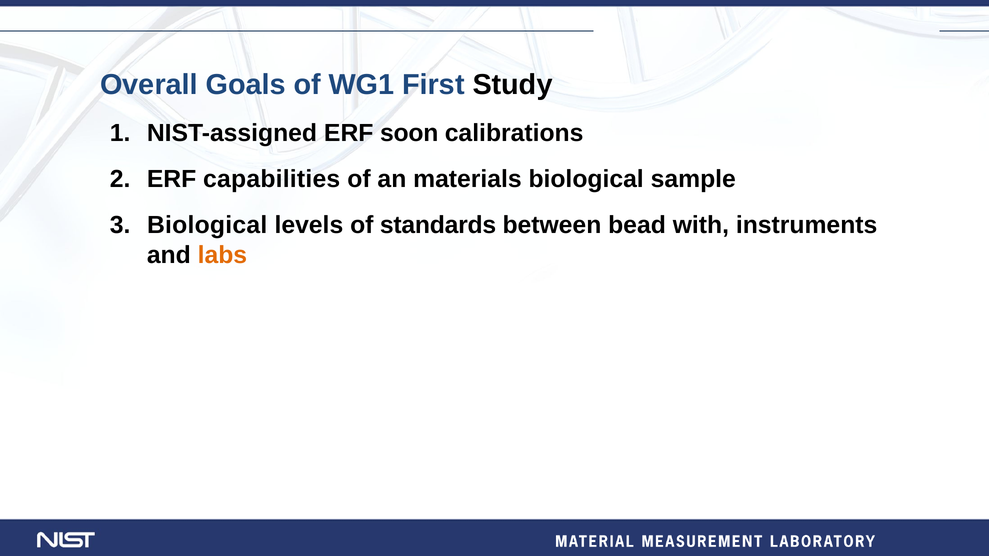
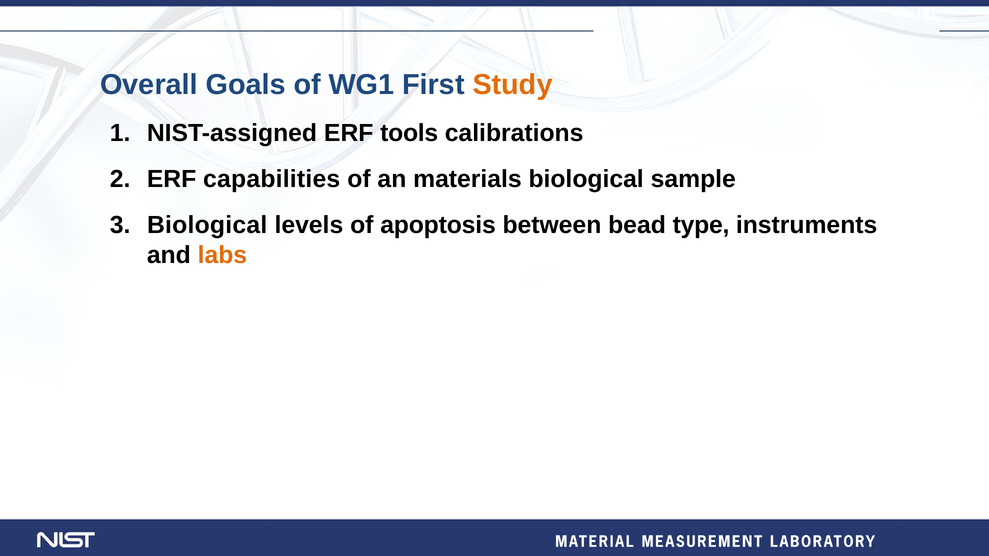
Study colour: black -> orange
soon: soon -> tools
standards: standards -> apoptosis
with: with -> type
